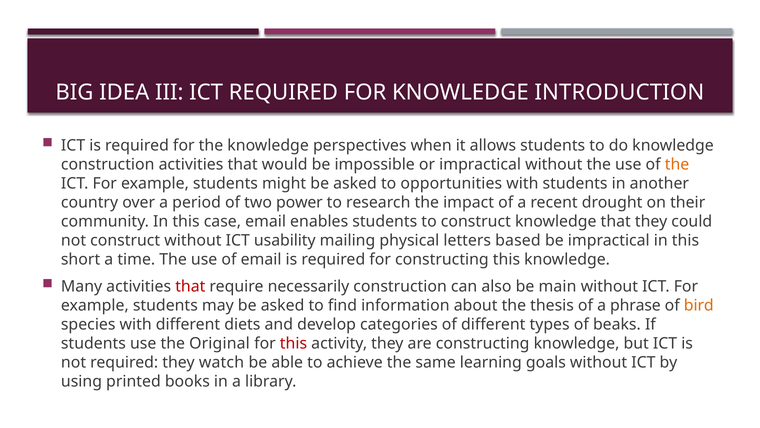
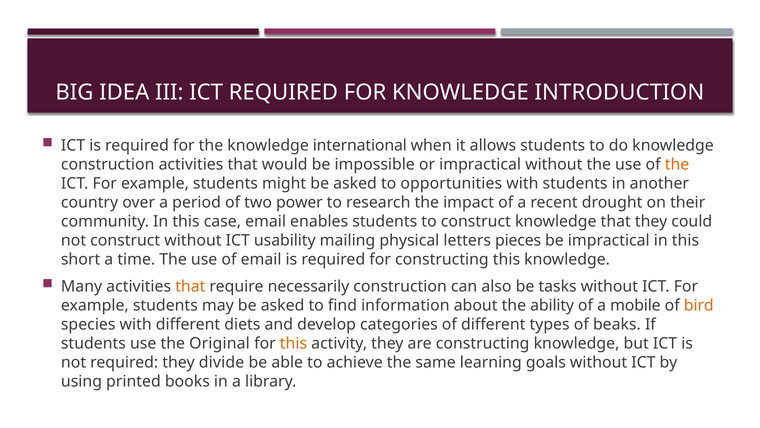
perspectives: perspectives -> international
based: based -> pieces
that at (190, 286) colour: red -> orange
main: main -> tasks
thesis: thesis -> ability
phrase: phrase -> mobile
this at (293, 343) colour: red -> orange
watch: watch -> divide
